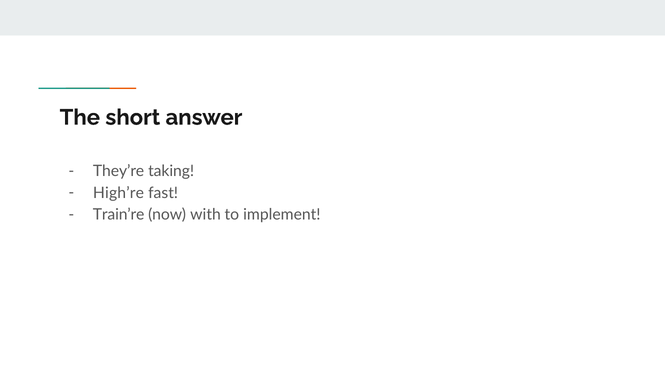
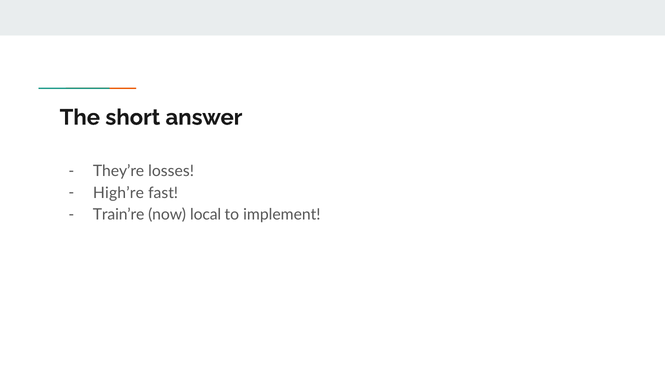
taking: taking -> losses
with: with -> local
